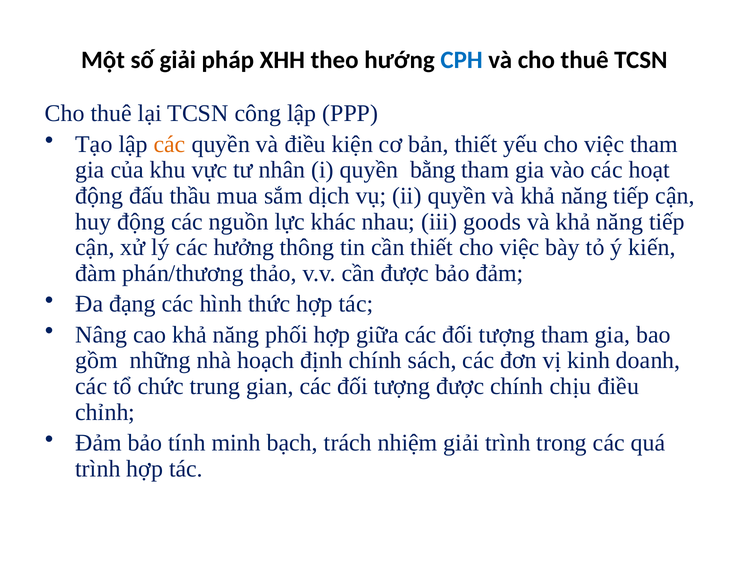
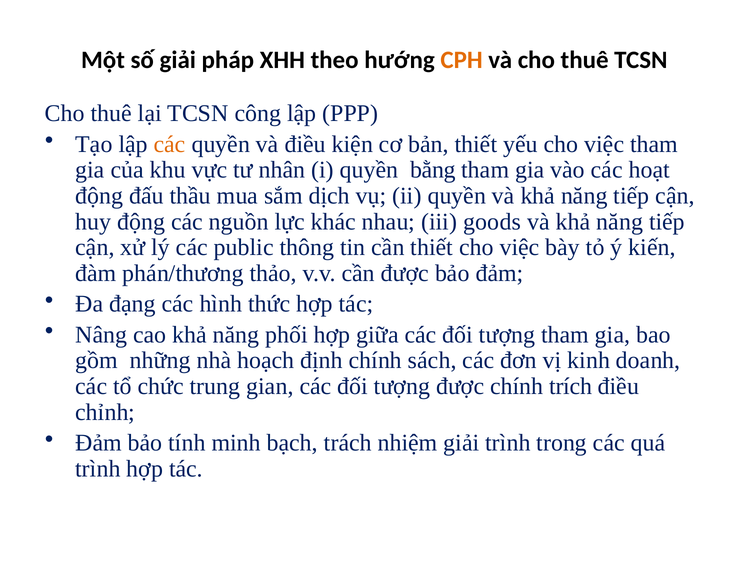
CPH colour: blue -> orange
hưởng: hưởng -> public
chịu: chịu -> trích
